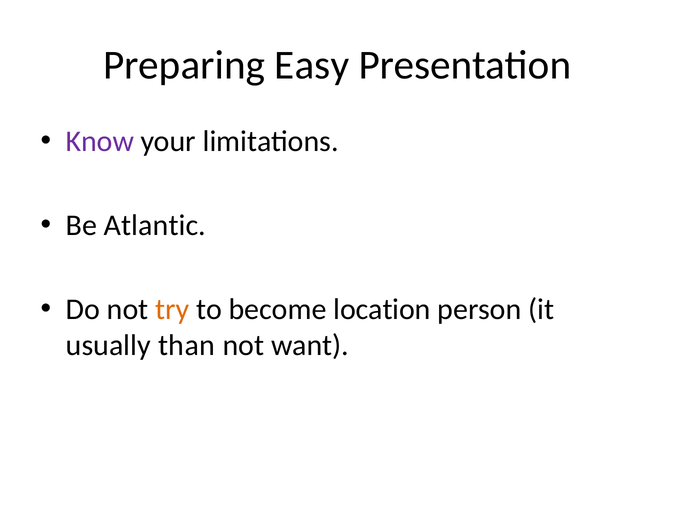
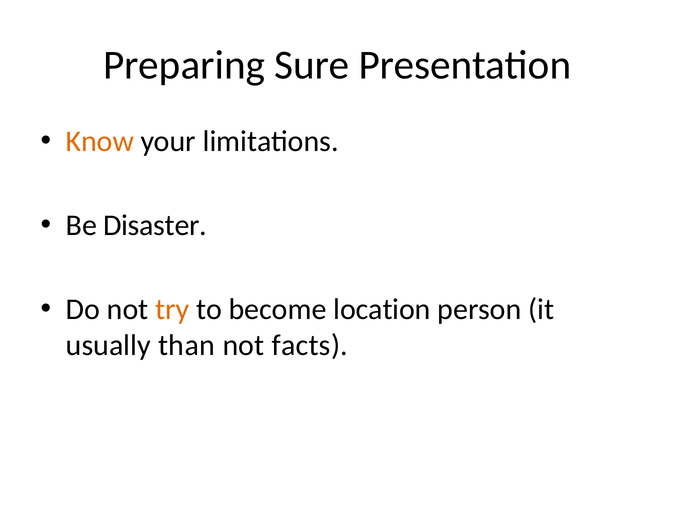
Easy: Easy -> Sure
Know colour: purple -> orange
Atlantic: Atlantic -> Disaster
want: want -> facts
